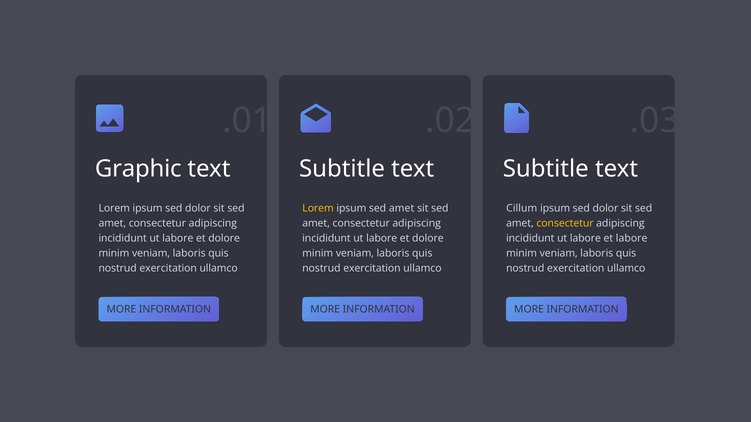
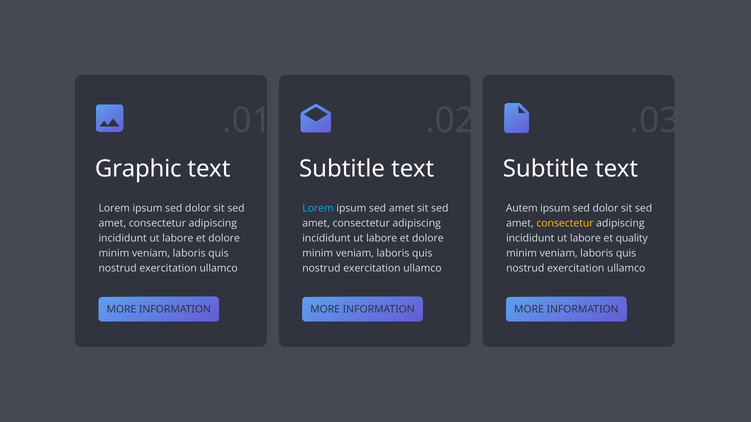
Lorem at (318, 209) colour: yellow -> light blue
Cillum: Cillum -> Autem
labore at (632, 239): labore -> quality
